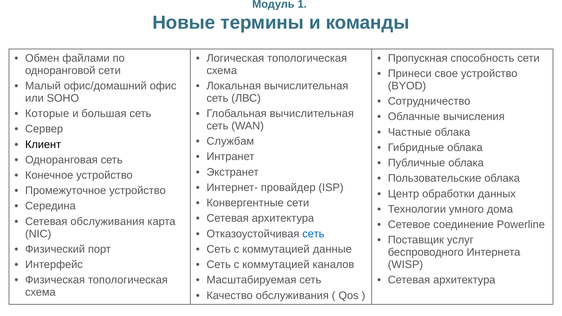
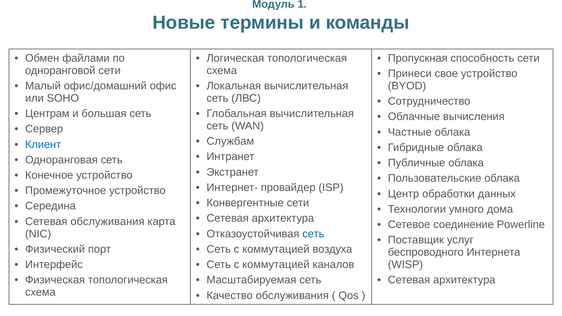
Которые: Которые -> Центрам
Клиент colour: black -> blue
данные: данные -> воздуха
